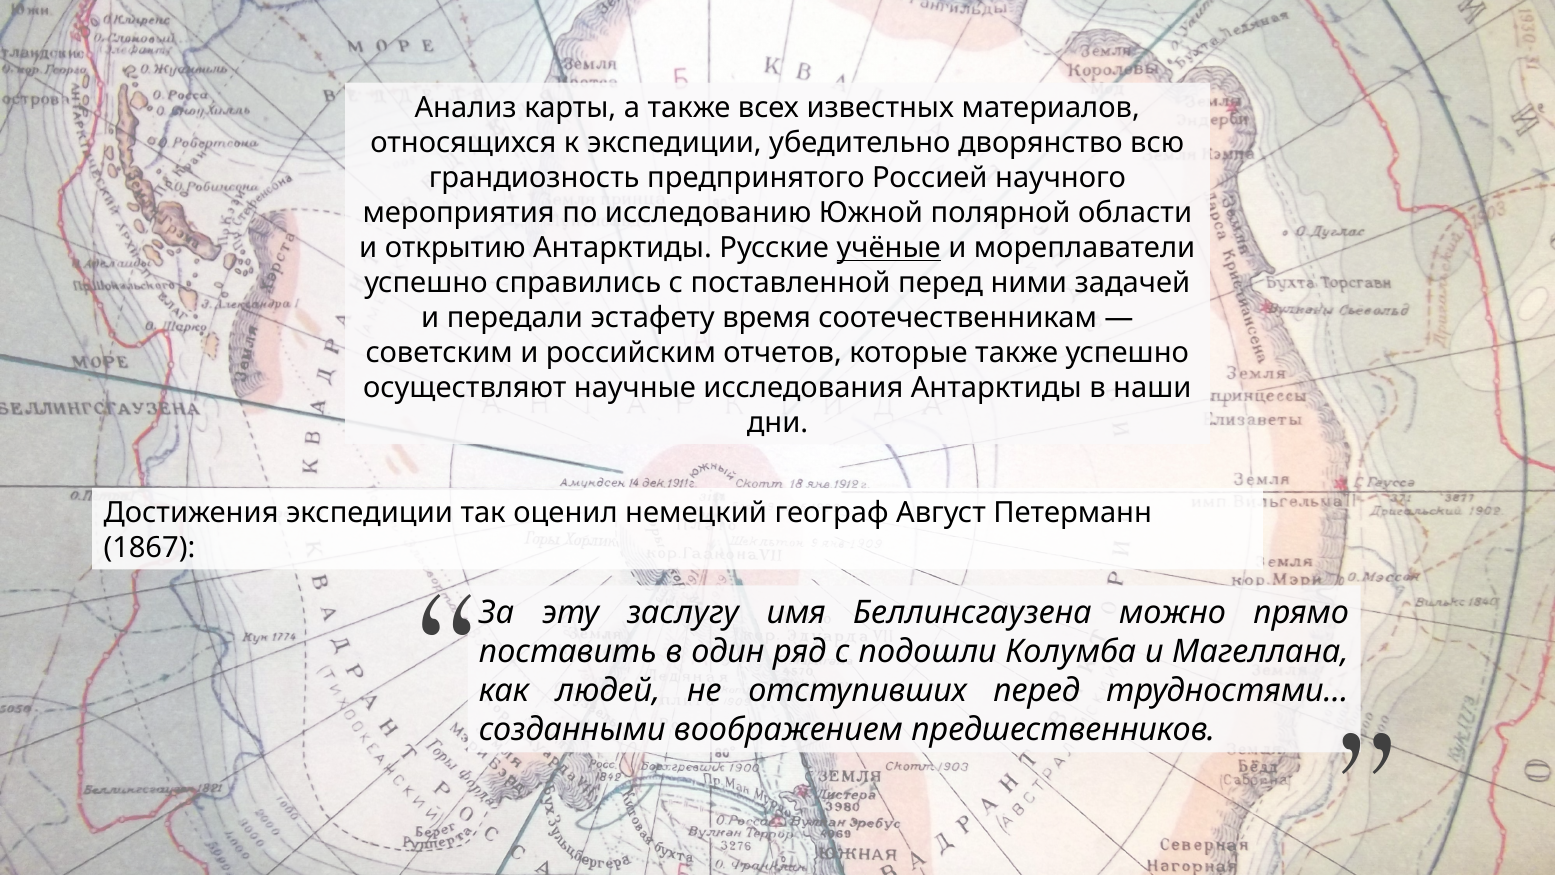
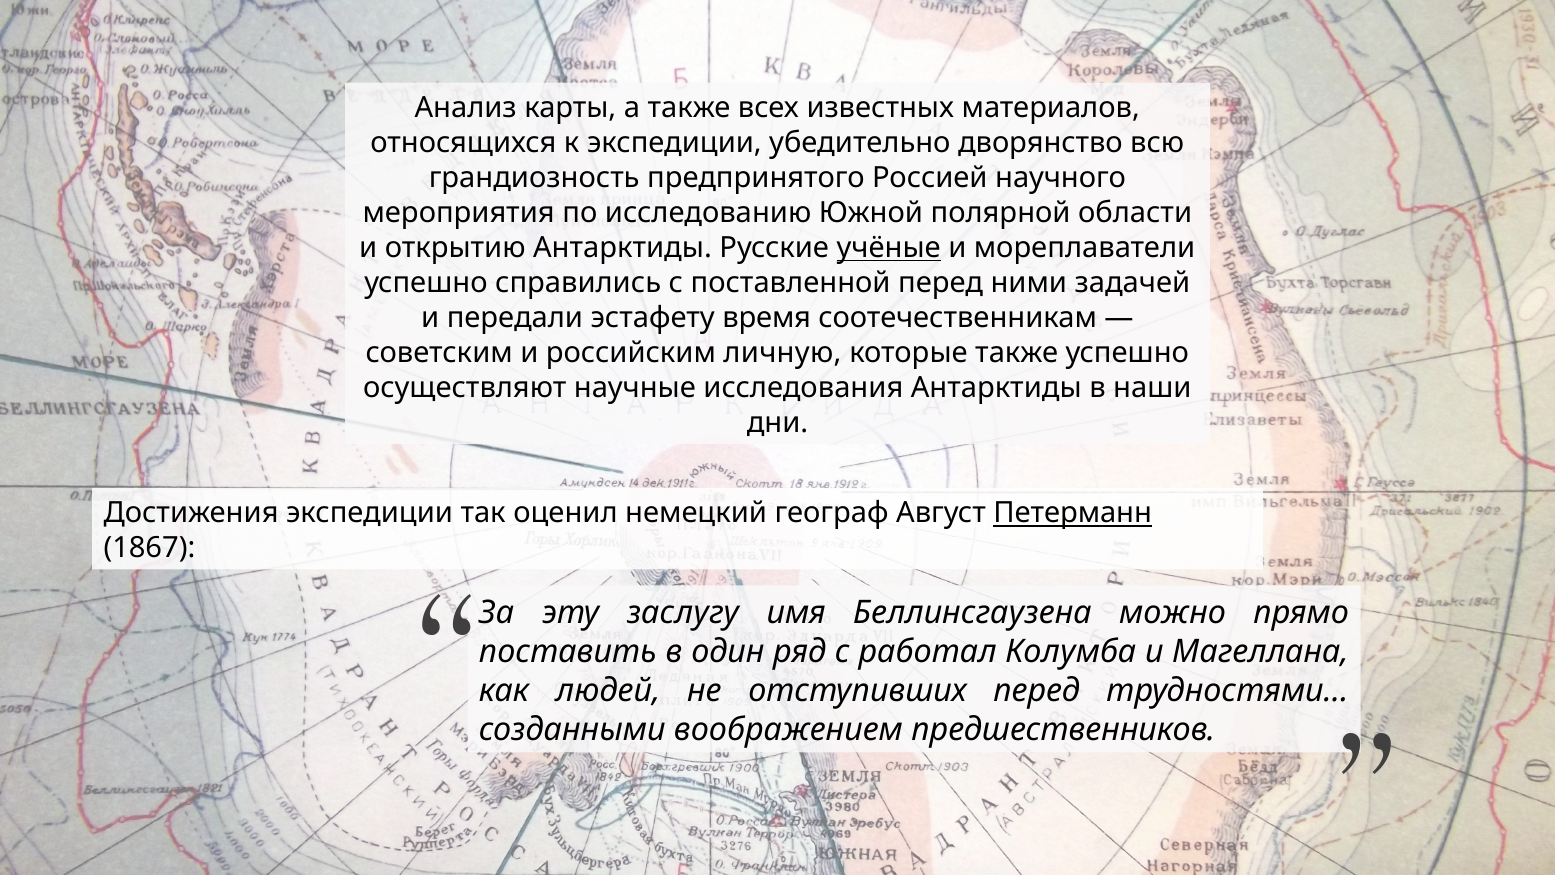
отчетов: отчетов -> личную
Петерманн underline: none -> present
подошли: подошли -> работал
